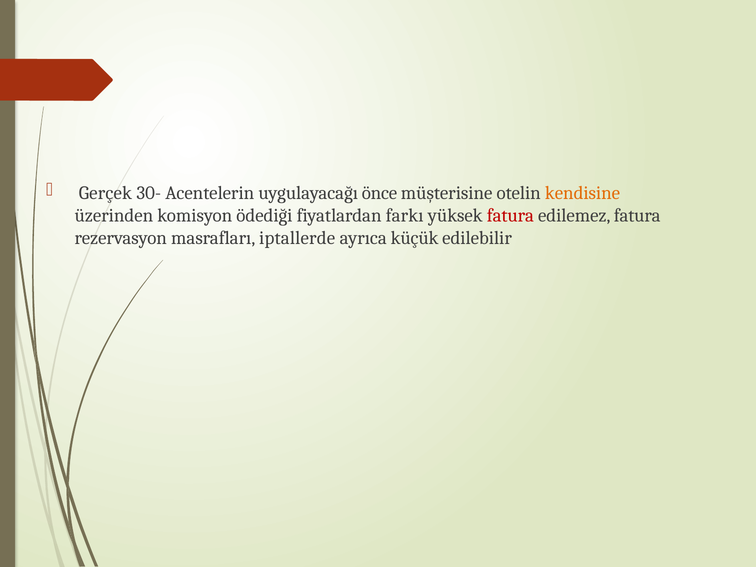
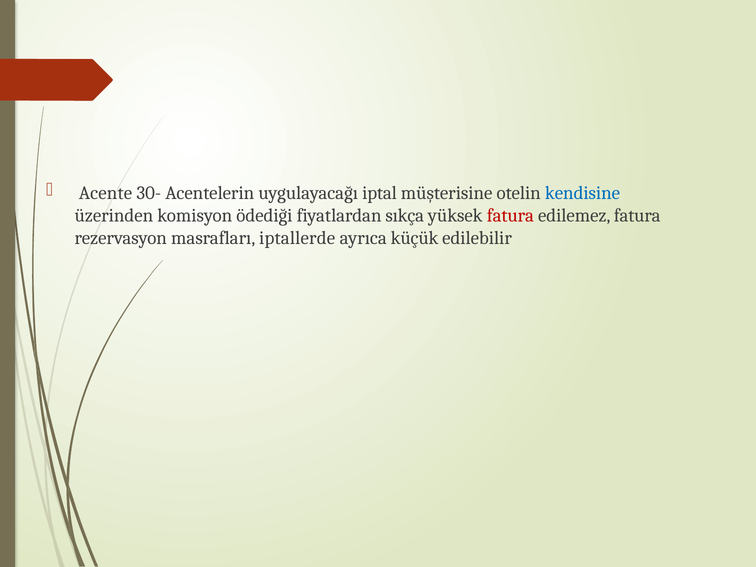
Gerçek: Gerçek -> Acente
önce: önce -> iptal
kendisine colour: orange -> blue
farkı: farkı -> sıkça
